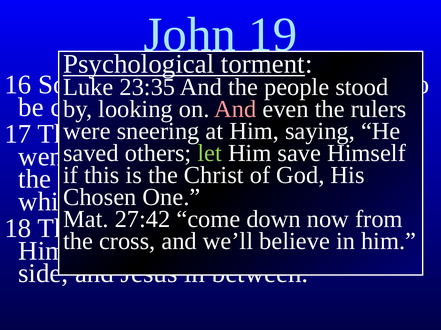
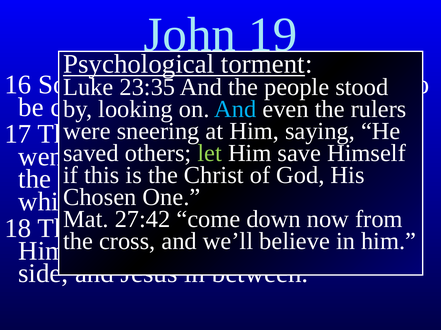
And at (235, 109) colour: pink -> light blue
